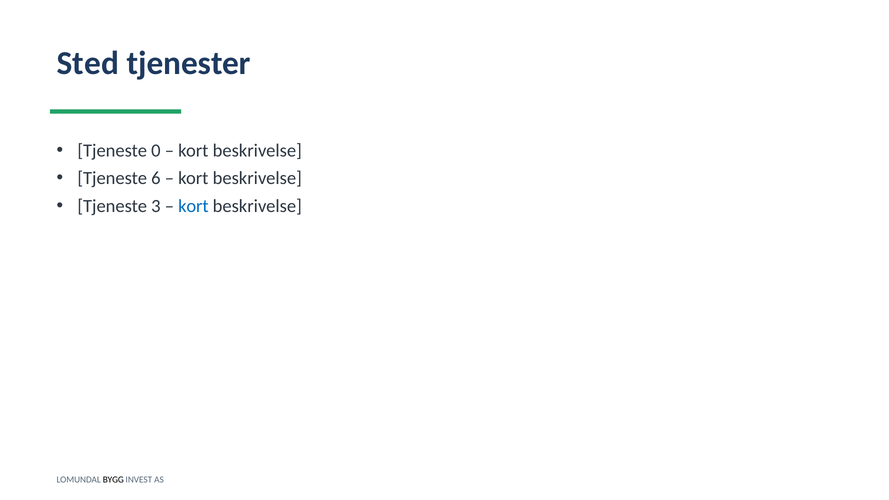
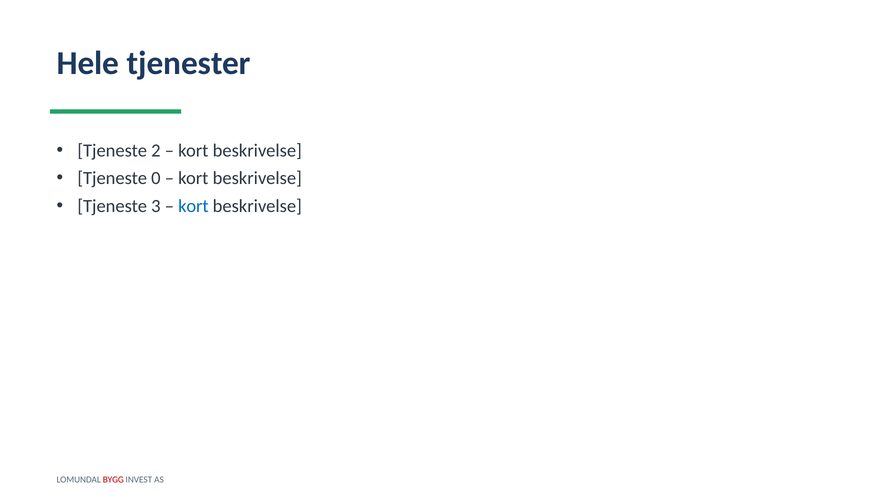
Sted: Sted -> Hele
0: 0 -> 2
6: 6 -> 0
BYGG colour: black -> red
